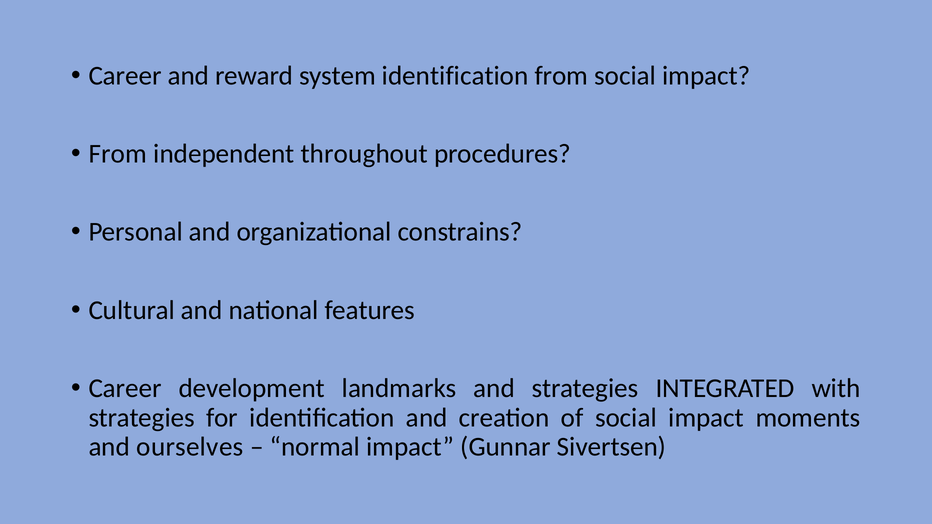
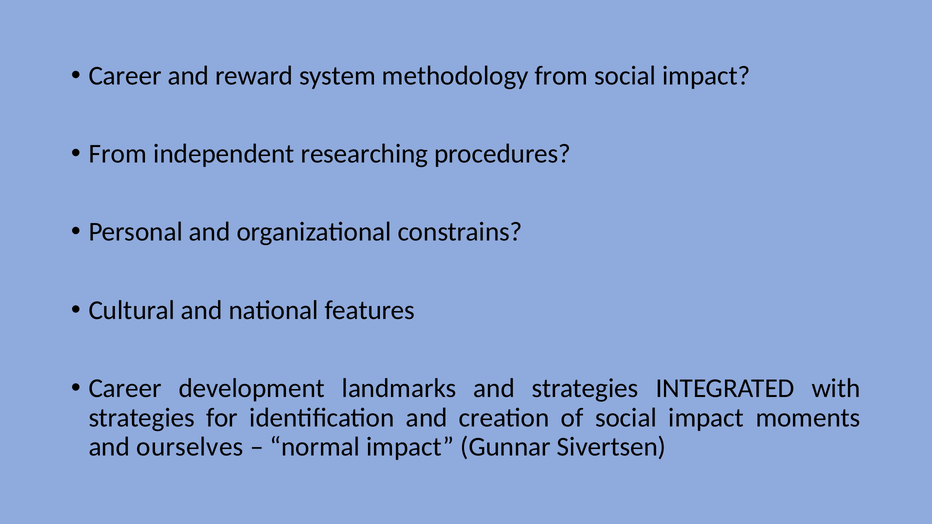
system identification: identification -> methodology
throughout: throughout -> researching
